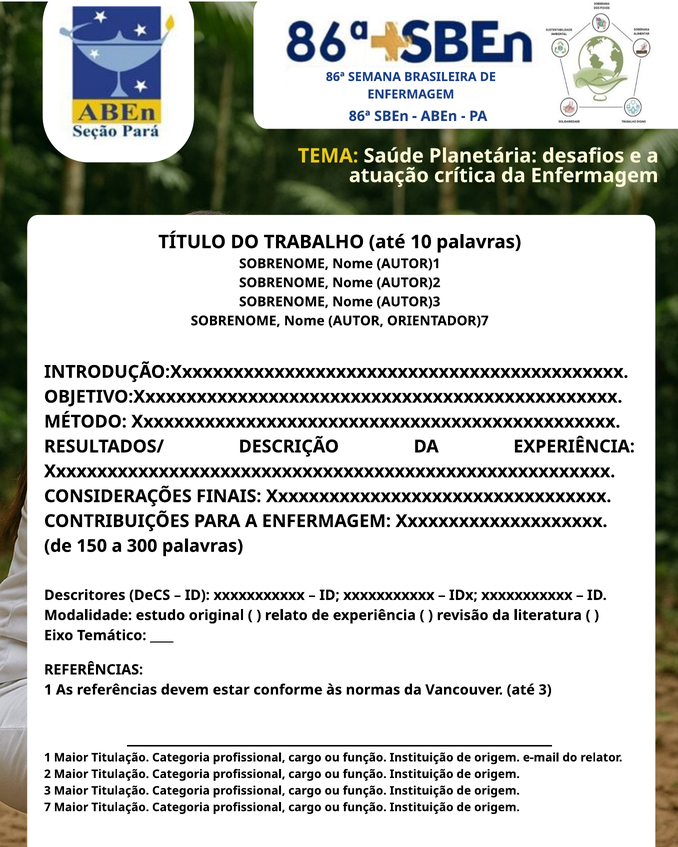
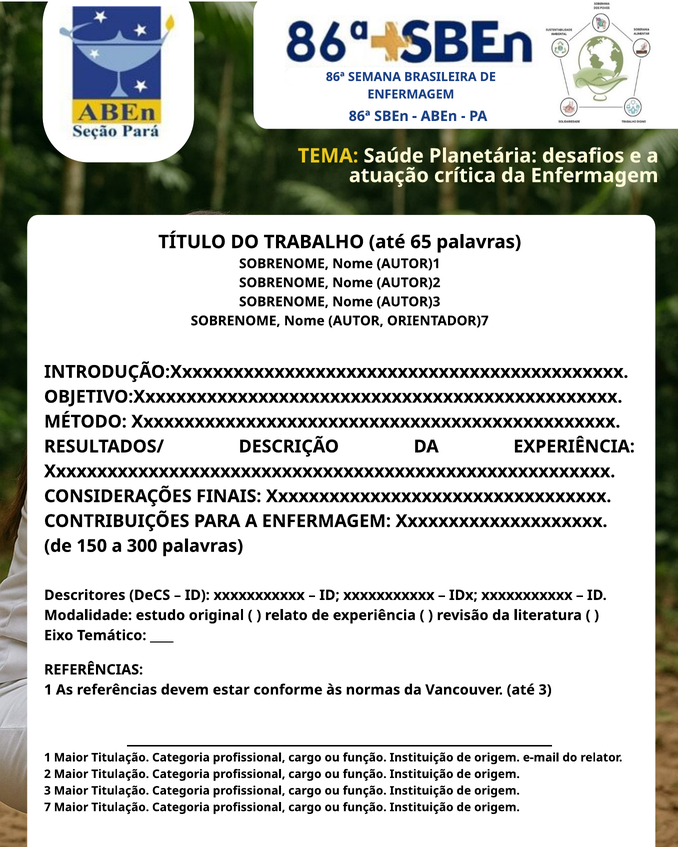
10: 10 -> 65
